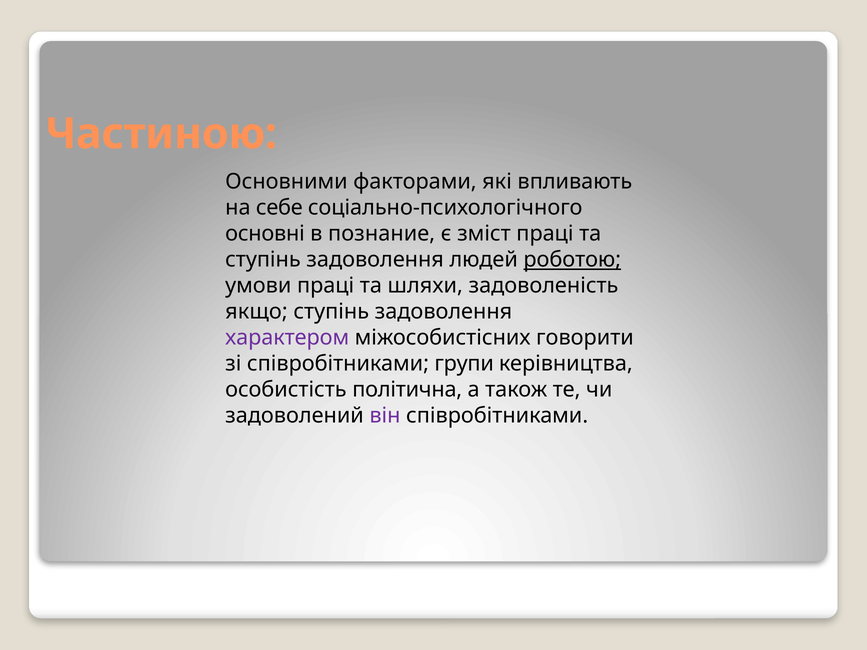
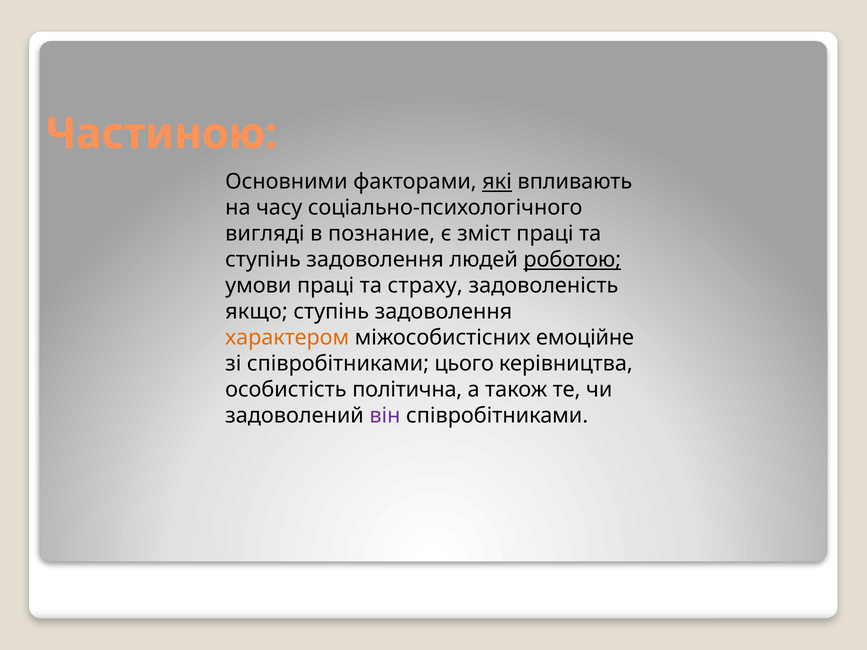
які underline: none -> present
себе: себе -> часу
основні: основні -> вигляді
шляхи: шляхи -> страху
характером colour: purple -> orange
говорити: говорити -> емоційне
групи: групи -> цього
